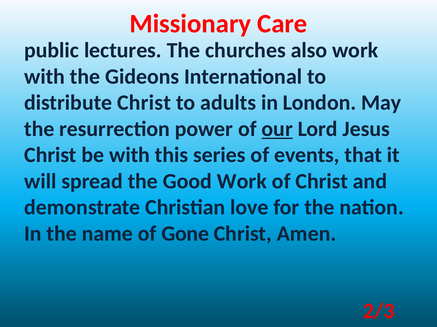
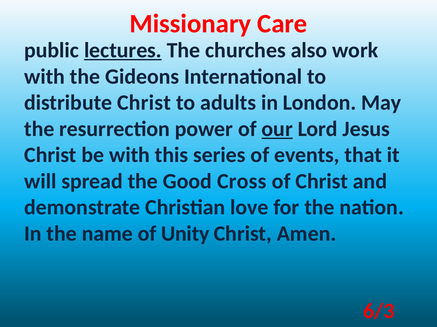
lectures underline: none -> present
Good Work: Work -> Cross
Gone: Gone -> Unity
2/3: 2/3 -> 6/3
